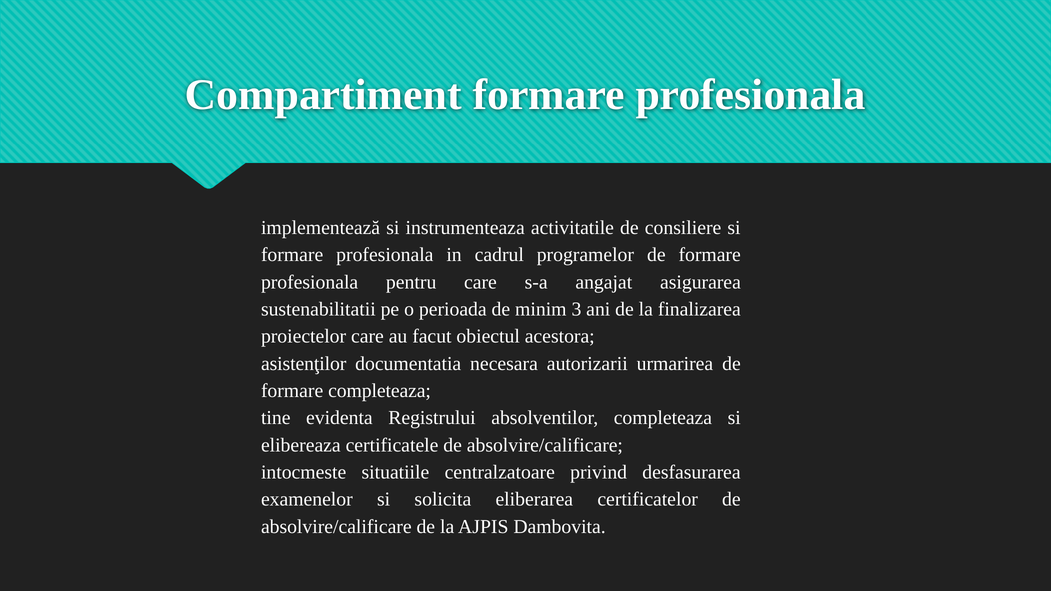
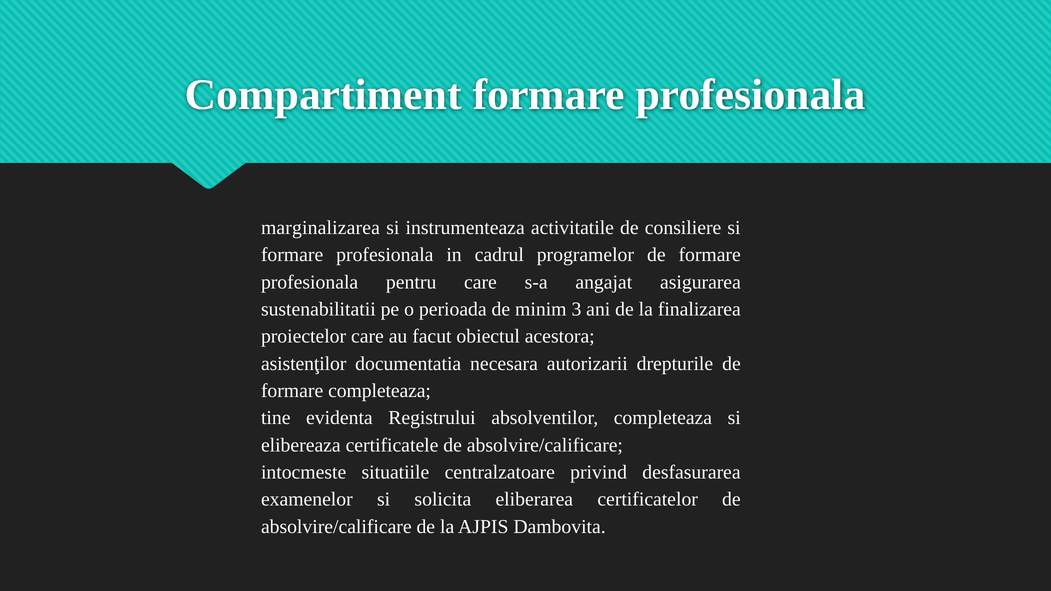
implementează: implementează -> marginalizarea
urmarirea: urmarirea -> drepturile
